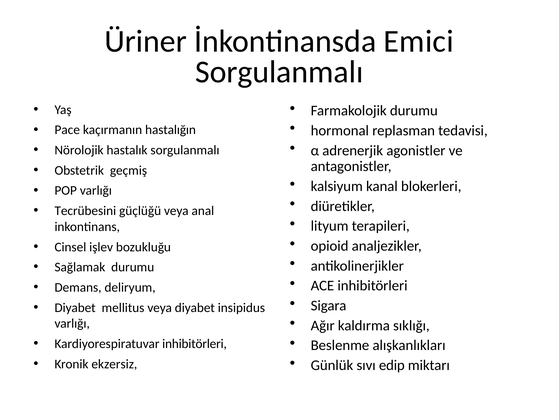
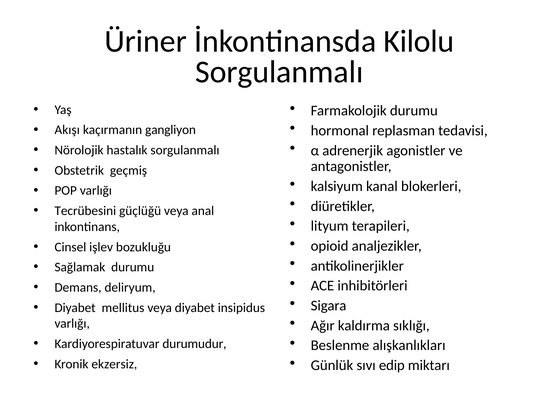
Emici: Emici -> Kilolu
Pace: Pace -> Akışı
hastalığın: hastalığın -> gangliyon
Kardiyorespiratuvar inhibitörleri: inhibitörleri -> durumudur
